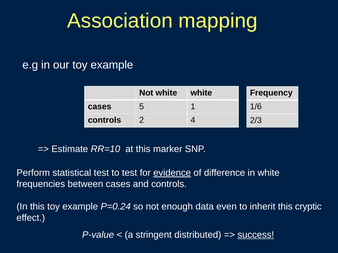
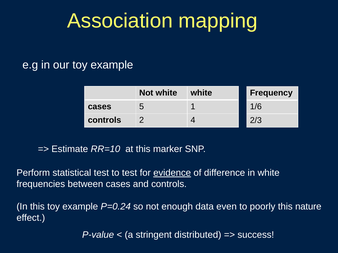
inherit: inherit -> poorly
cryptic: cryptic -> nature
success underline: present -> none
